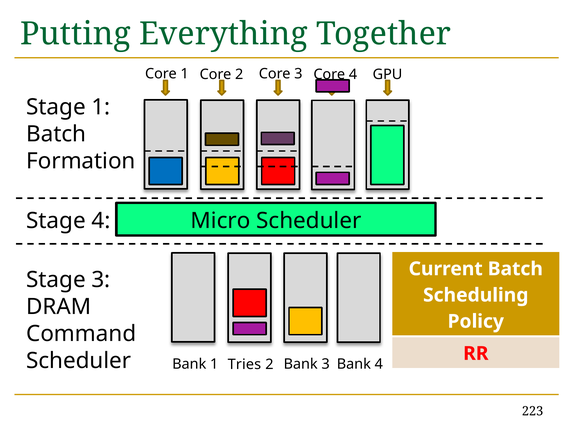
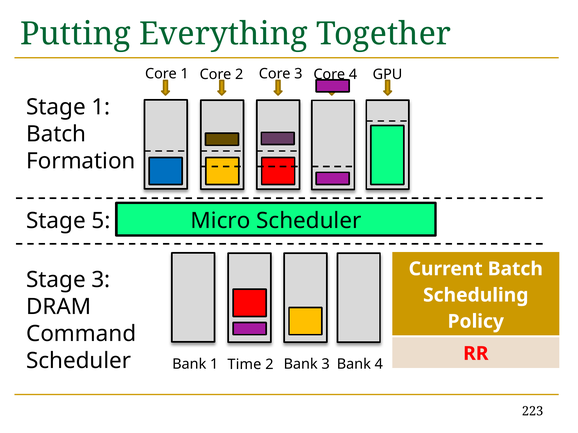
Stage 4: 4 -> 5
Tries: Tries -> Time
